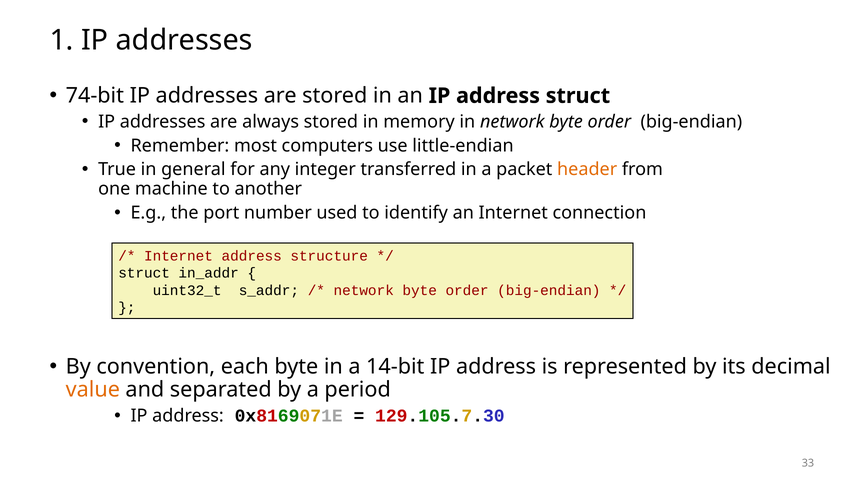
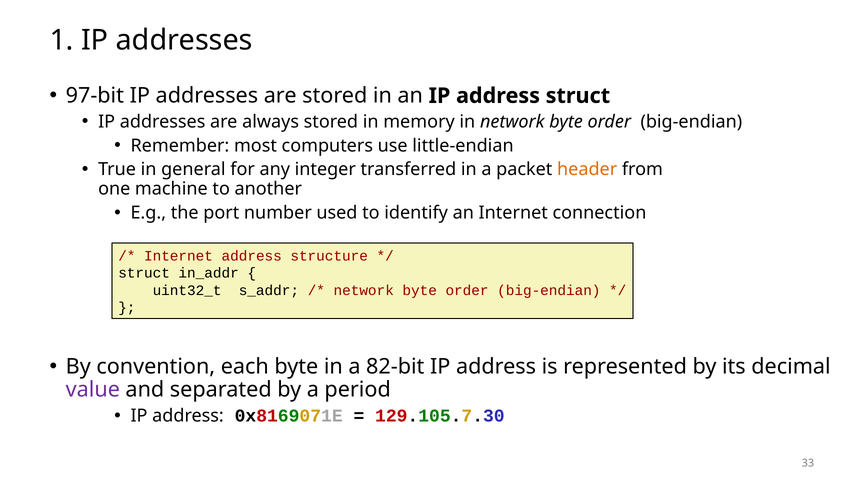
74-bit: 74-bit -> 97-bit
14-bit: 14-bit -> 82-bit
value colour: orange -> purple
